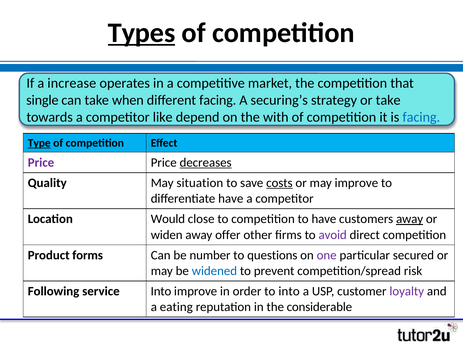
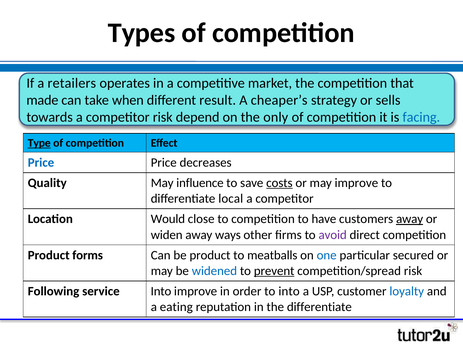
Types underline: present -> none
increase: increase -> retailers
single: single -> made
different facing: facing -> result
securing’s: securing’s -> cheaper’s
or take: take -> sells
competitor like: like -> risk
with: with -> only
Price at (41, 163) colour: purple -> blue
decreases underline: present -> none
situation: situation -> influence
differentiate have: have -> local
offer: offer -> ways
be number: number -> product
questions: questions -> meatballs
one colour: purple -> blue
prevent underline: none -> present
loyalty colour: purple -> blue
the considerable: considerable -> differentiate
